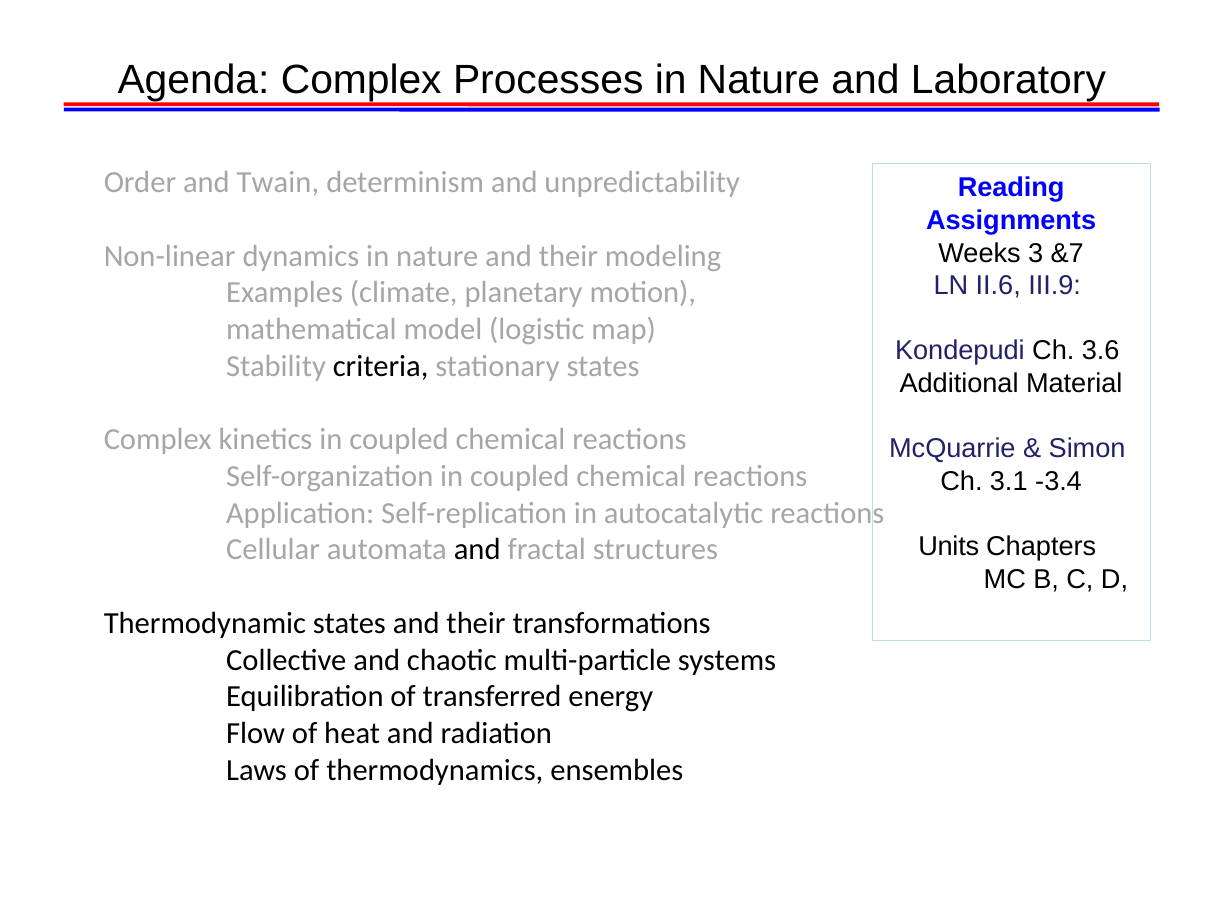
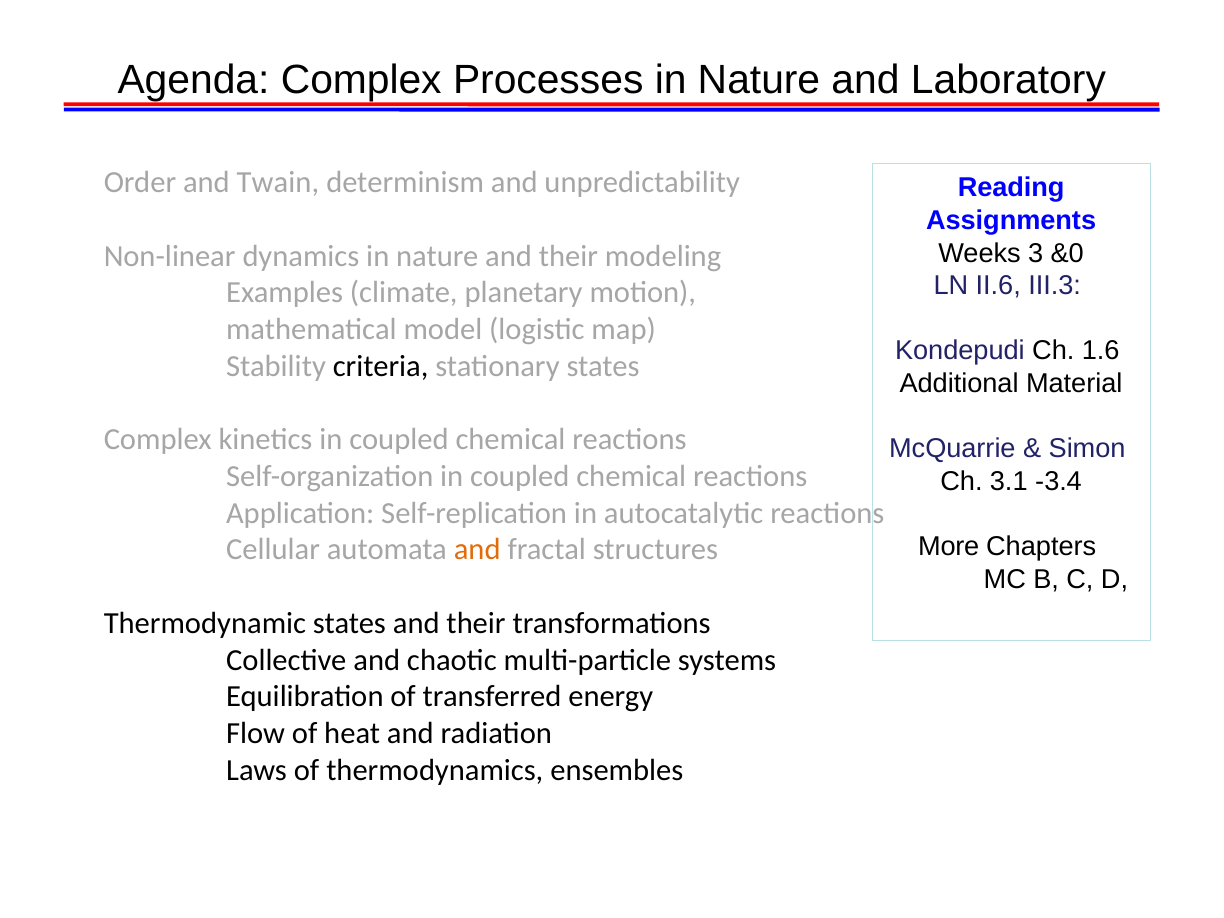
&7: &7 -> &0
III.9: III.9 -> III.3
3.6: 3.6 -> 1.6
Units: Units -> More
and at (477, 550) colour: black -> orange
